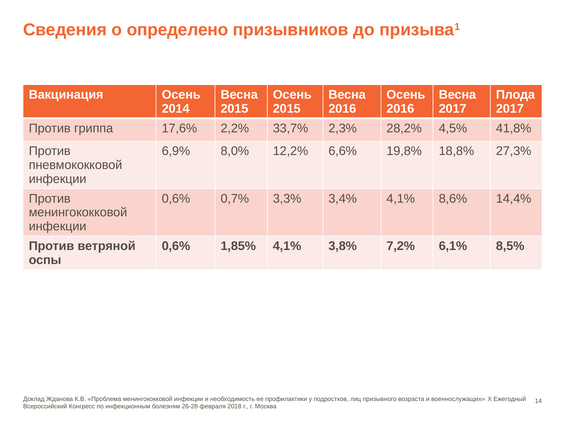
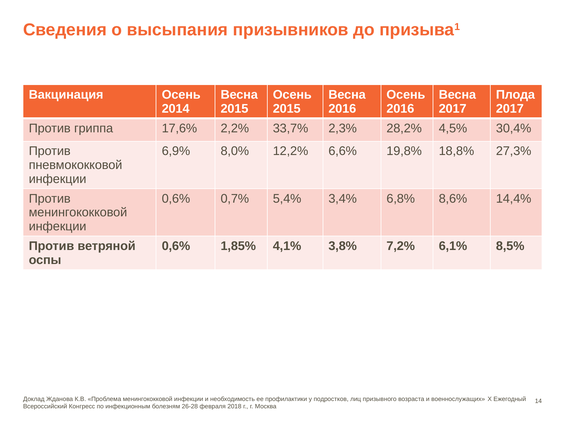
определено: определено -> высыпания
41,8%: 41,8% -> 30,4%
3,3%: 3,3% -> 5,4%
3,4% 4,1%: 4,1% -> 6,8%
